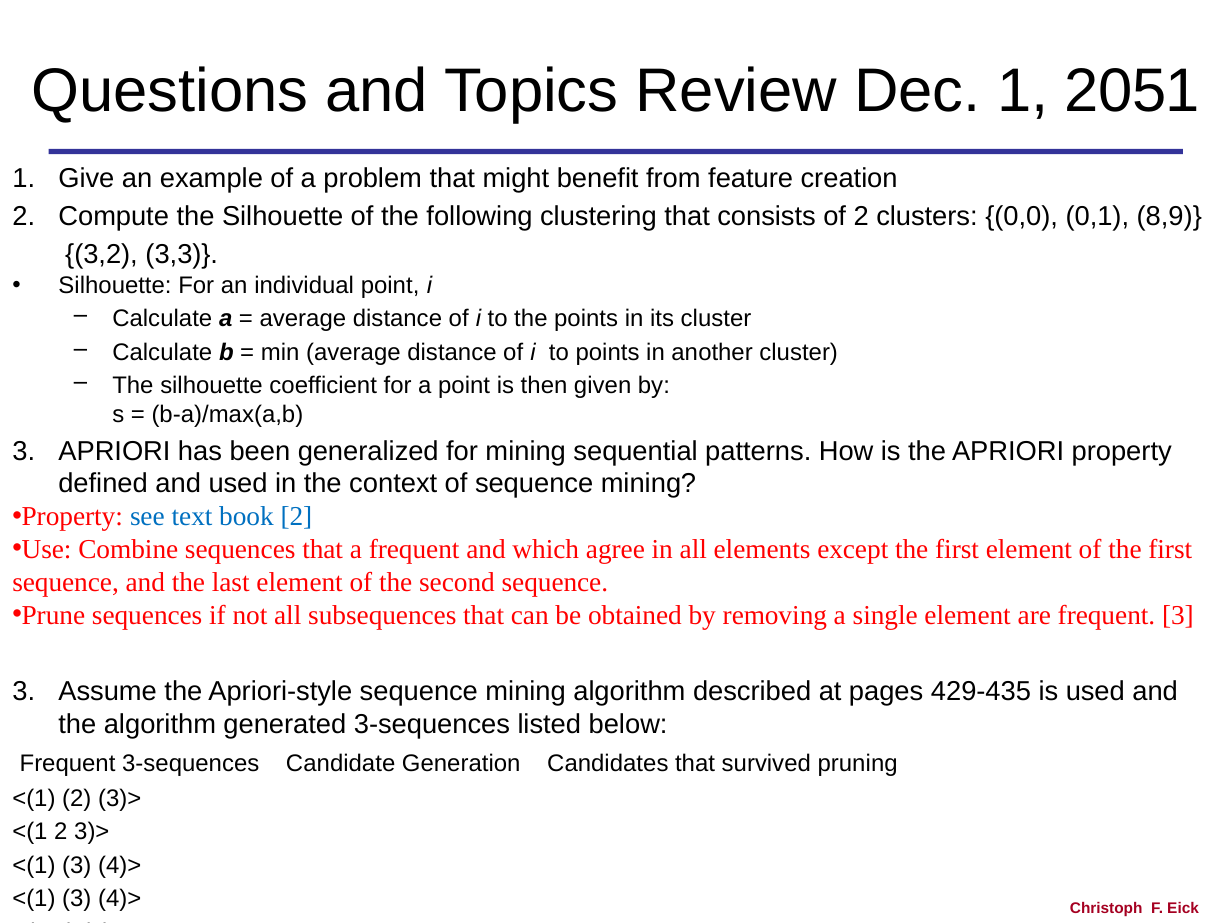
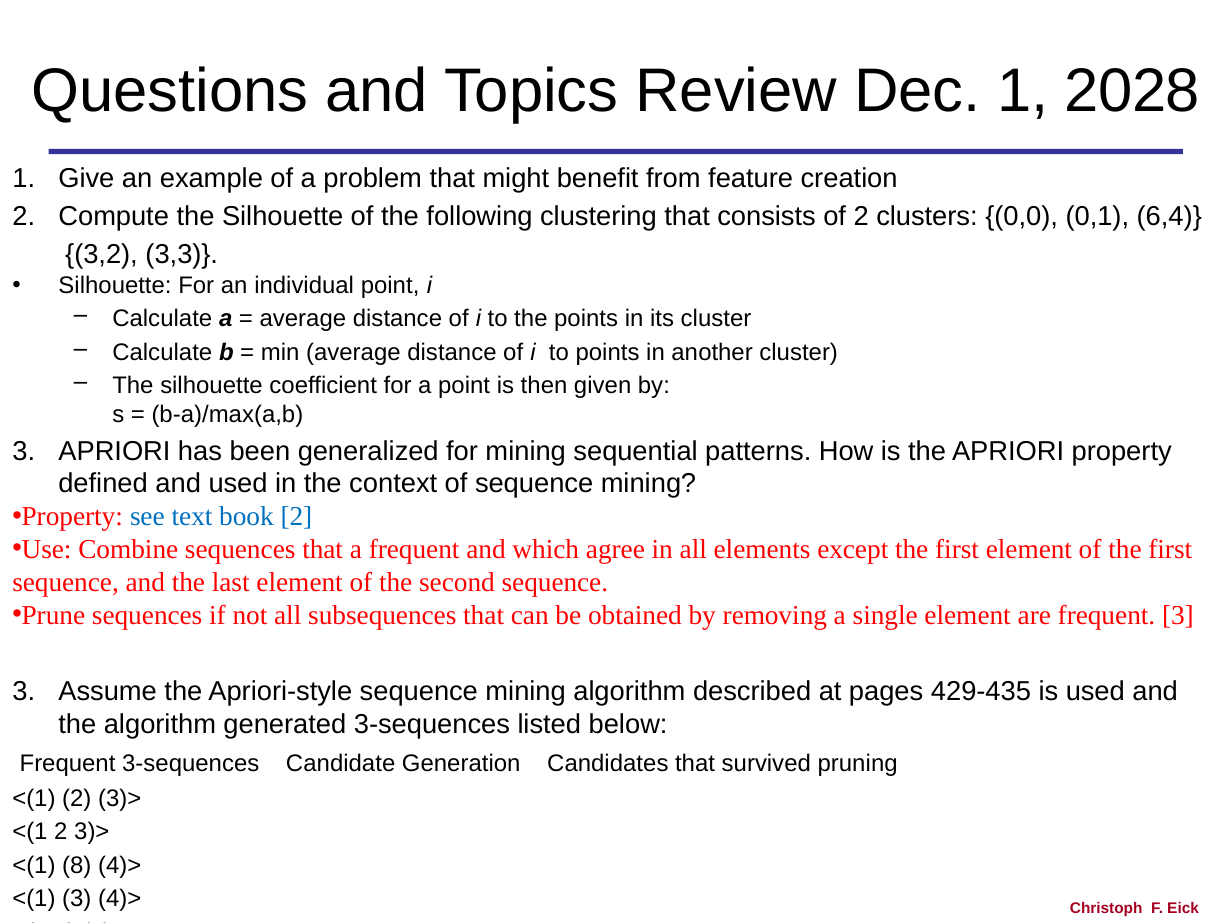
2051: 2051 -> 2028
8,9: 8,9 -> 6,4
3 at (77, 865): 3 -> 8
